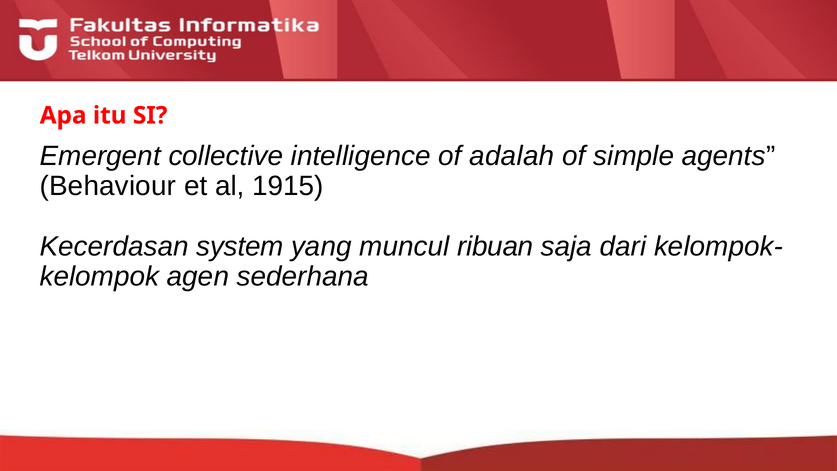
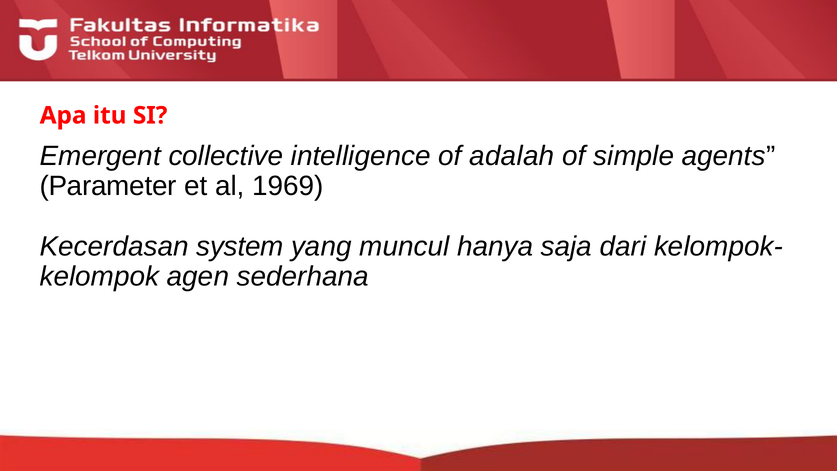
Behaviour: Behaviour -> Parameter
1915: 1915 -> 1969
ribuan: ribuan -> hanya
